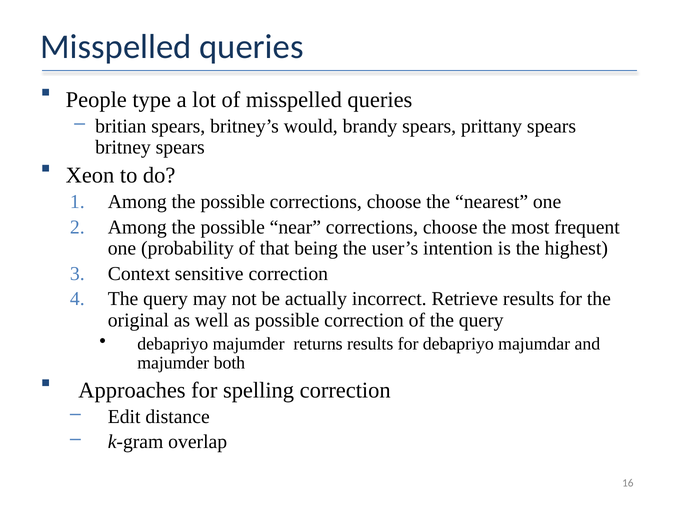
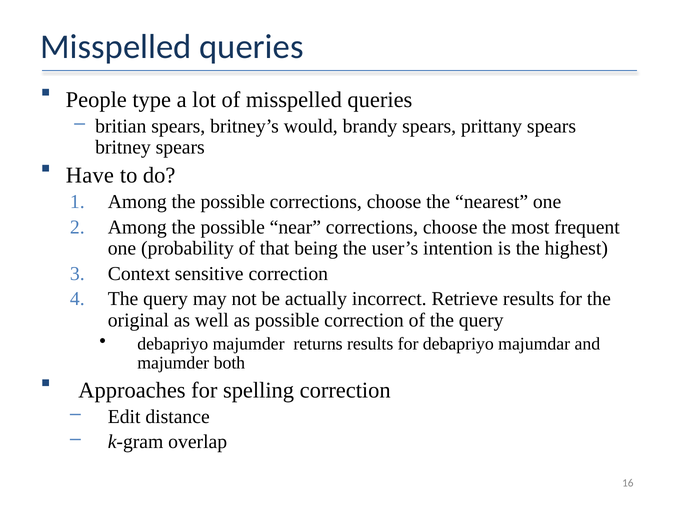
Xeon: Xeon -> Have
